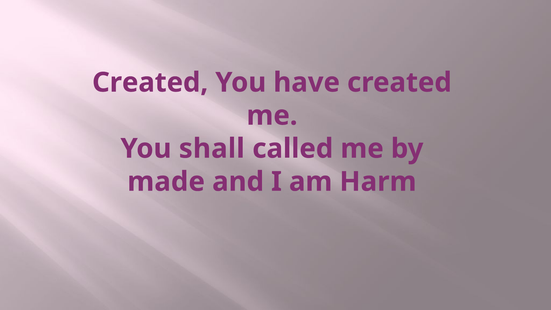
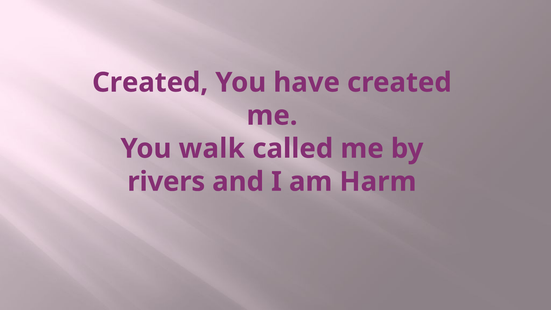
shall: shall -> walk
made: made -> rivers
